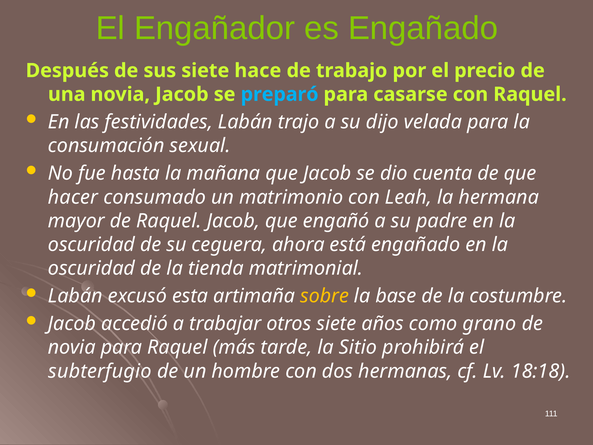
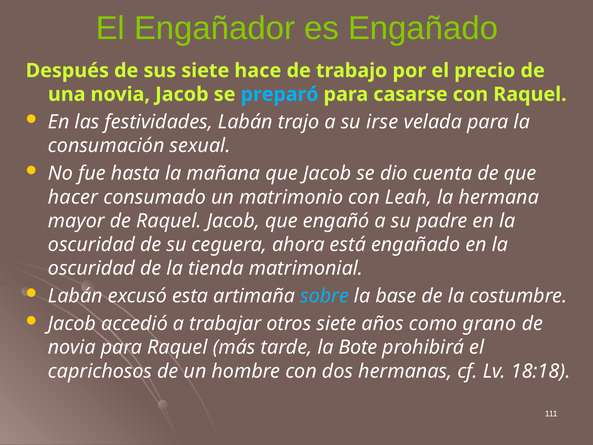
dijo: dijo -> irse
sobre colour: yellow -> light blue
Sitio: Sitio -> Bote
subterfugio: subterfugio -> caprichosos
